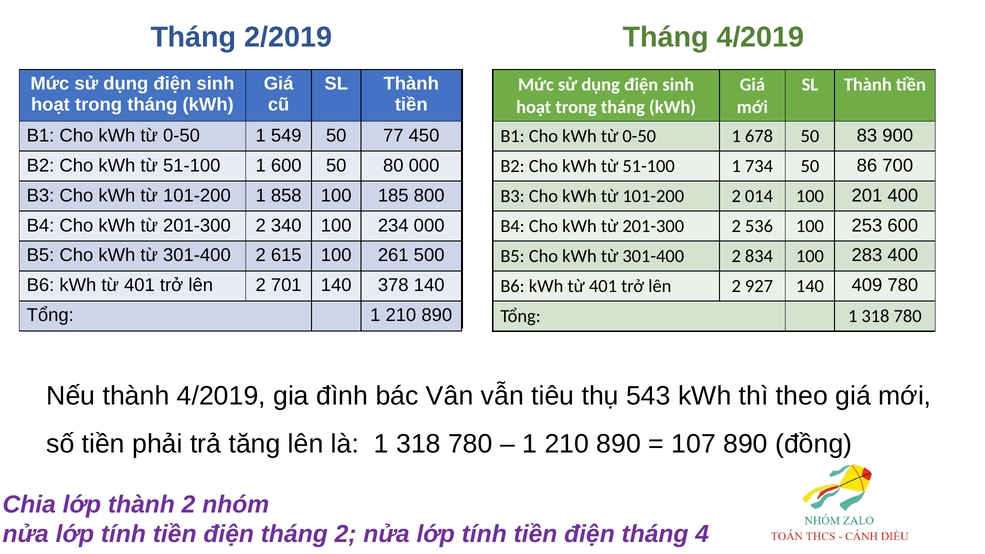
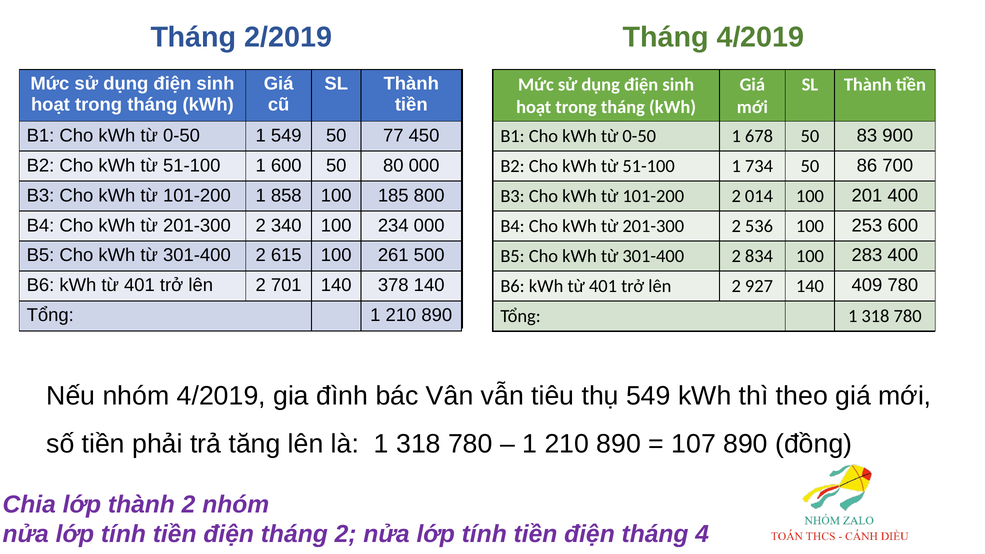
Nếu thành: thành -> nhóm
thụ 543: 543 -> 549
